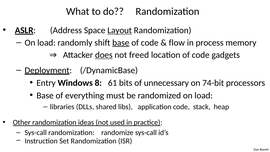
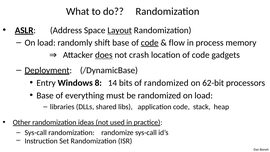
base at (121, 43) underline: present -> none
code at (150, 43) underline: none -> present
freed: freed -> crash
61: 61 -> 14
of unnecessary: unnecessary -> randomized
74-bit: 74-bit -> 62-bit
